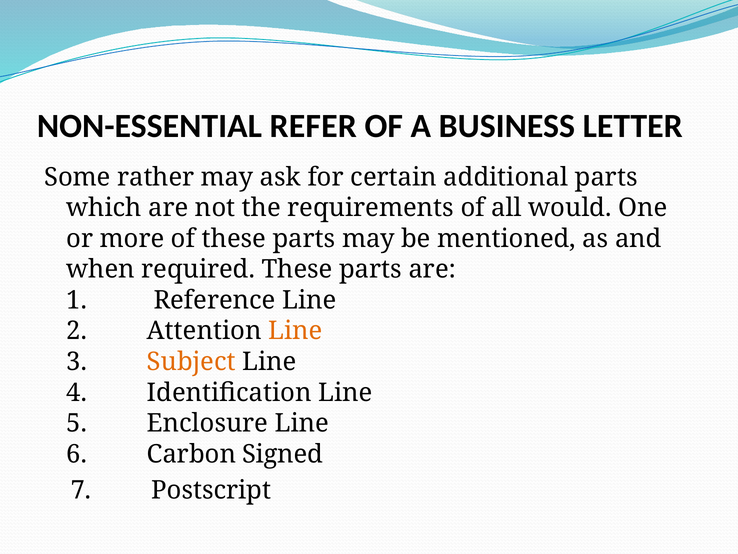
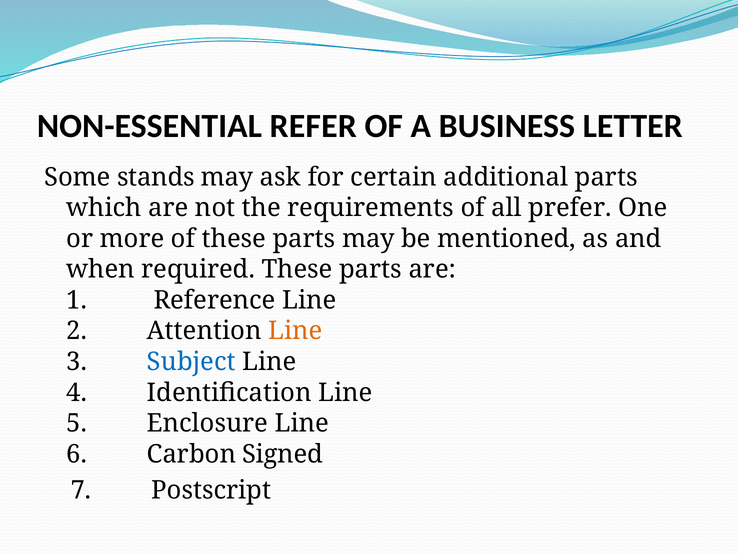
rather: rather -> stands
would: would -> prefer
Subject colour: orange -> blue
